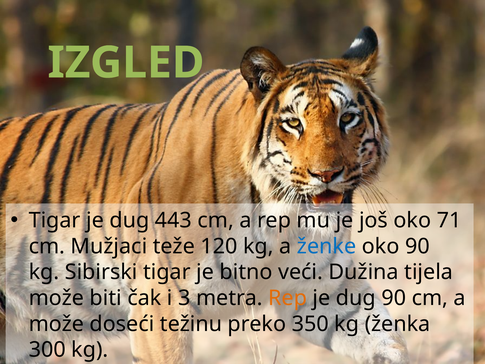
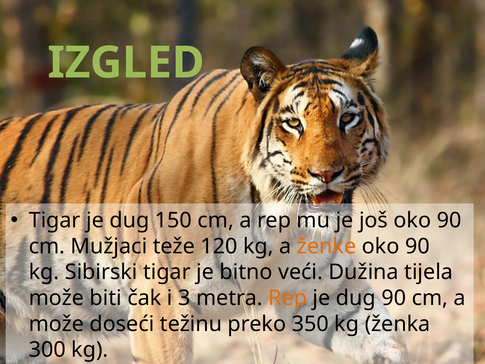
443: 443 -> 150
još oko 71: 71 -> 90
ženke colour: blue -> orange
